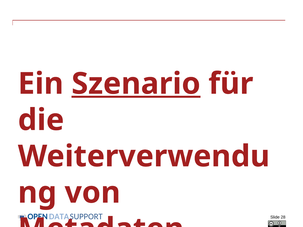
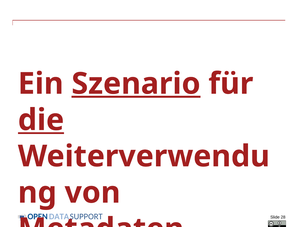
die at (41, 120) underline: none -> present
